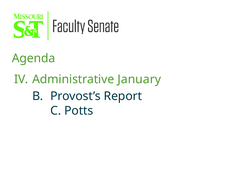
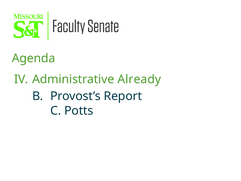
January: January -> Already
